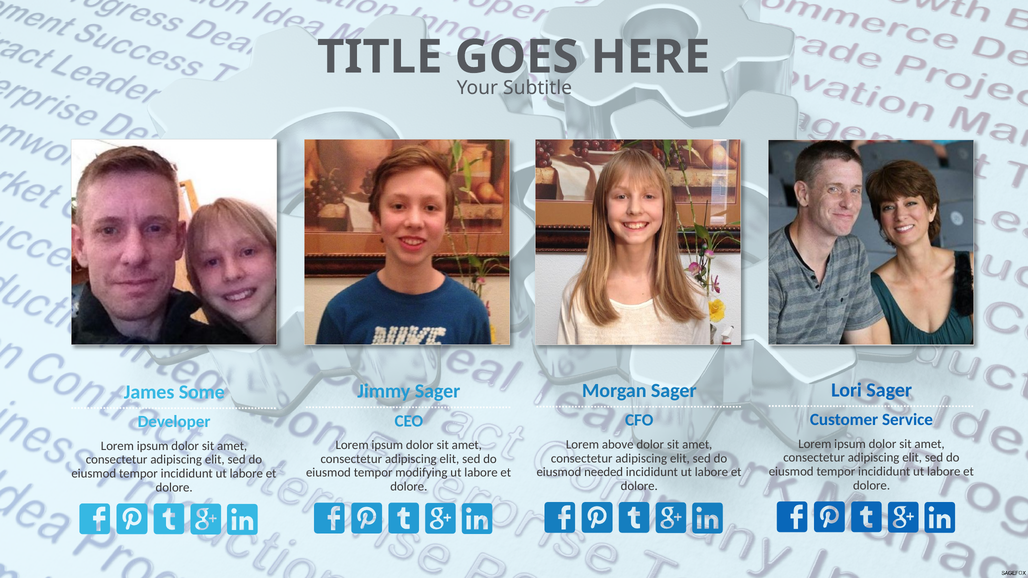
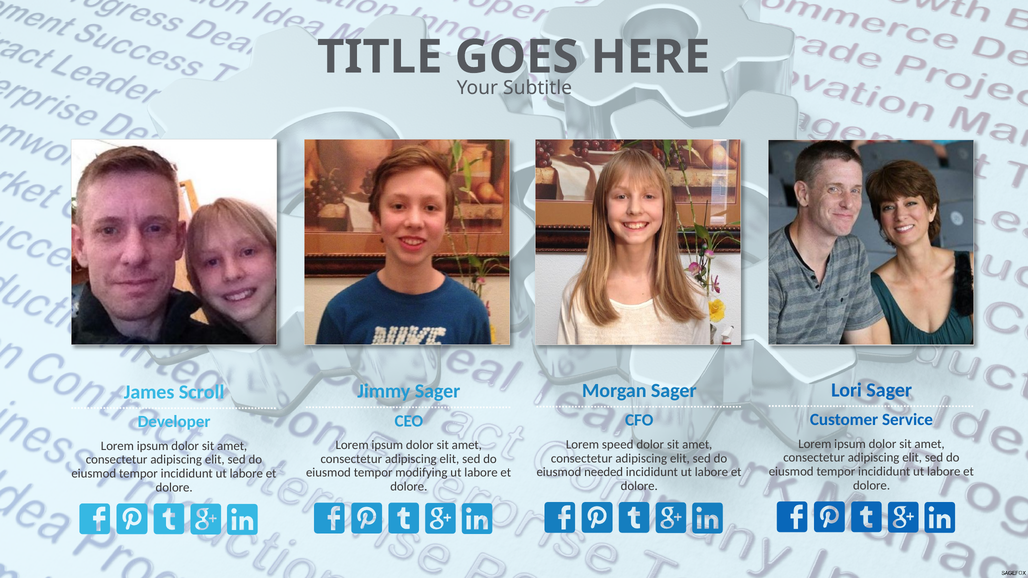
Some: Some -> Scroll
above: above -> speed
